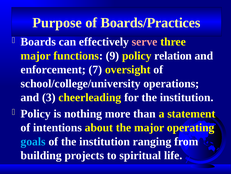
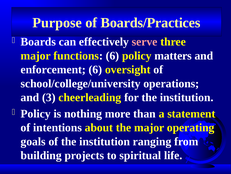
functions 9: 9 -> 6
relation: relation -> matters
enforcement 7: 7 -> 6
goals colour: light blue -> white
